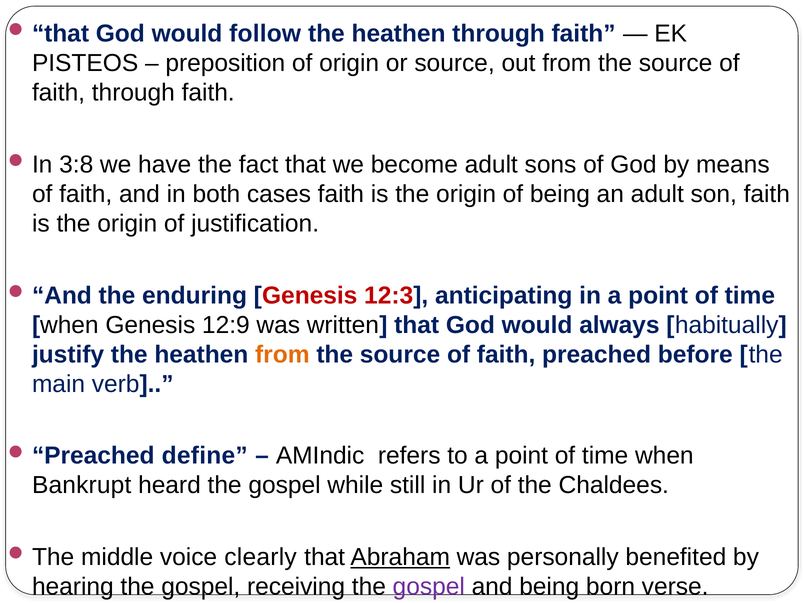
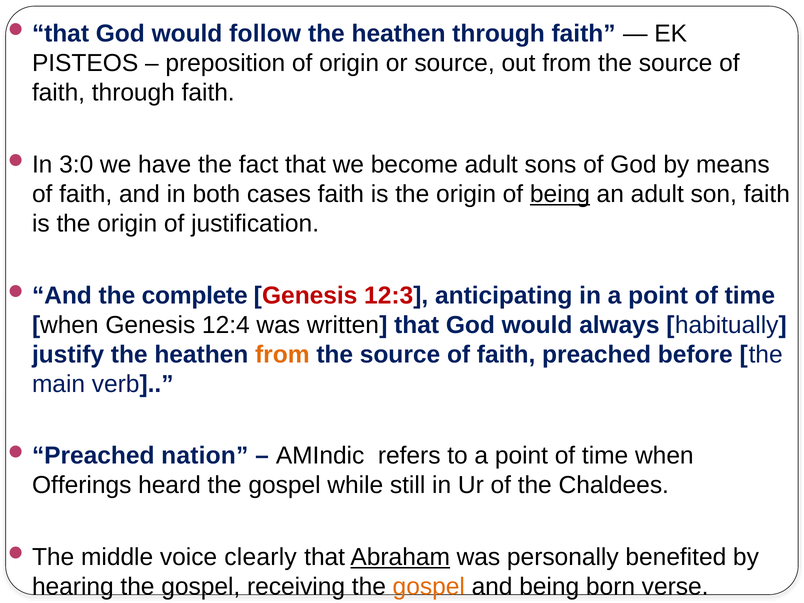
3:8: 3:8 -> 3:0
being at (560, 194) underline: none -> present
enduring: enduring -> complete
12:9: 12:9 -> 12:4
define: define -> nation
Bankrupt: Bankrupt -> Offerings
gospel at (429, 587) colour: purple -> orange
